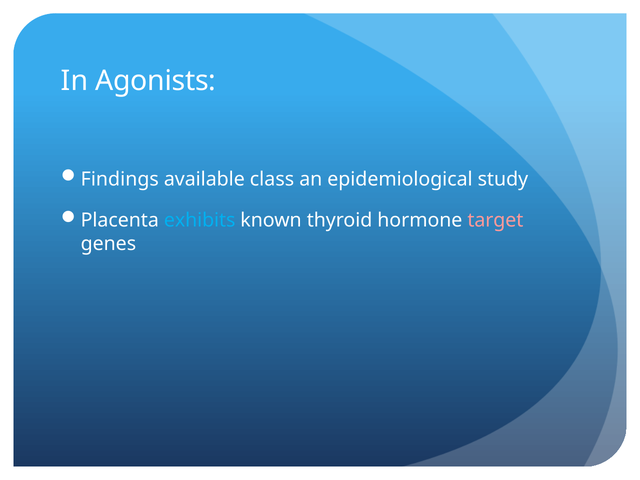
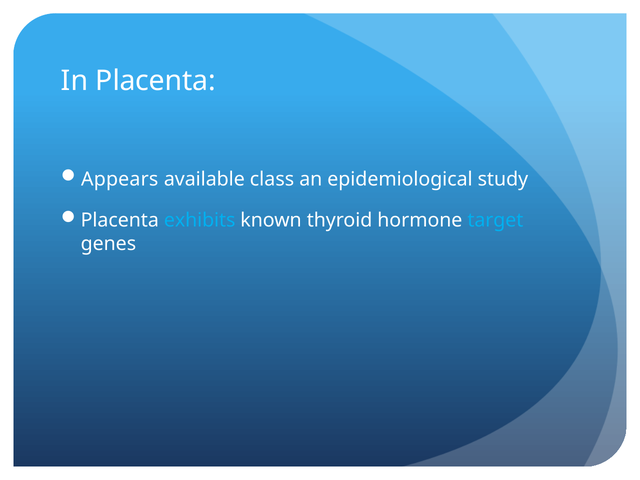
In Agonists: Agonists -> Placenta
Findings: Findings -> Appears
target colour: pink -> light blue
